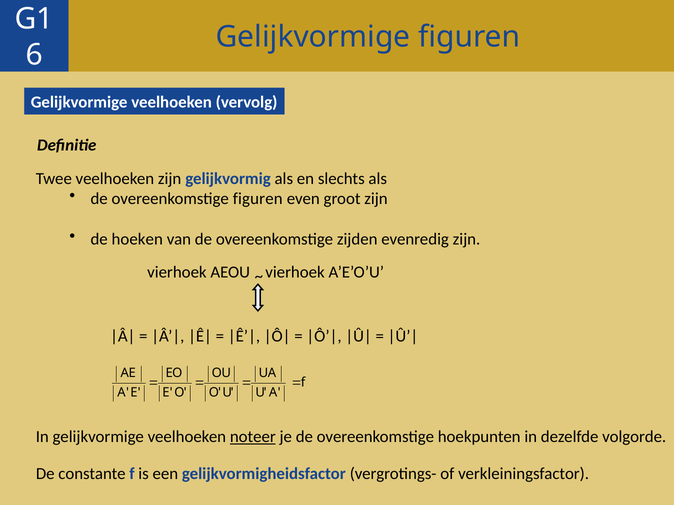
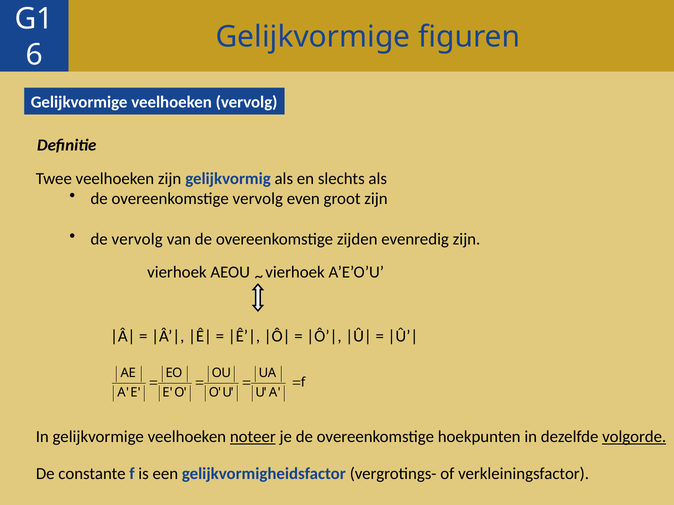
overeenkomstige figuren: figuren -> vervolg
de hoeken: hoeken -> vervolg
volgorde underline: none -> present
